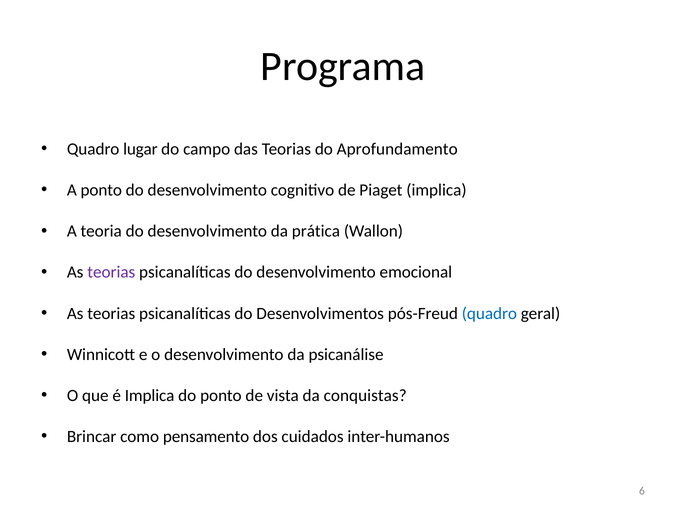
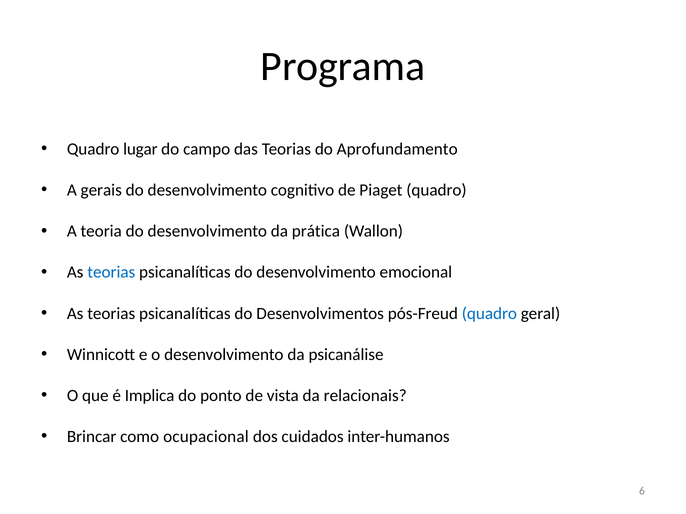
A ponto: ponto -> gerais
Piaget implica: implica -> quadro
teorias at (111, 273) colour: purple -> blue
conquistas: conquistas -> relacionais
pensamento: pensamento -> ocupacional
